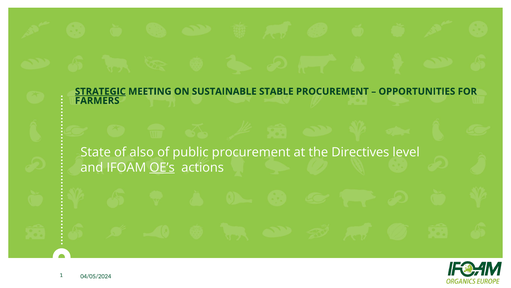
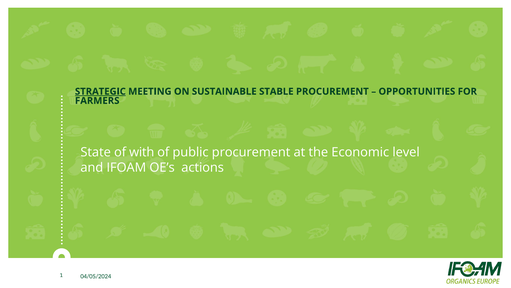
also: also -> with
Directives: Directives -> Economic
OE’s underline: present -> none
